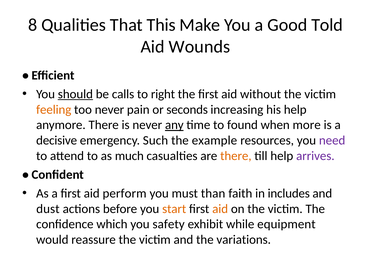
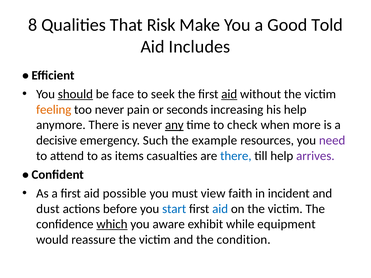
This: This -> Risk
Wounds: Wounds -> Includes
calls: calls -> face
right: right -> seek
aid at (229, 94) underline: none -> present
found: found -> check
much: much -> items
there at (236, 156) colour: orange -> blue
perform: perform -> possible
than: than -> view
includes: includes -> incident
start colour: orange -> blue
aid at (220, 209) colour: orange -> blue
which underline: none -> present
safety: safety -> aware
variations: variations -> condition
